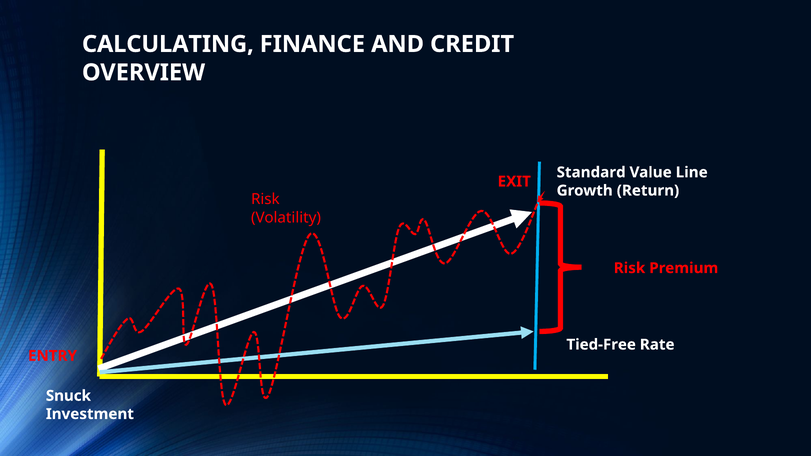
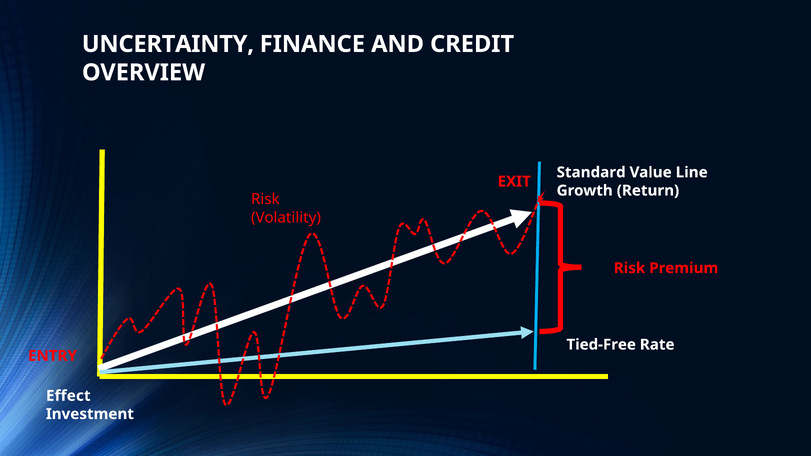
CALCULATING: CALCULATING -> UNCERTAINTY
Snuck: Snuck -> Effect
